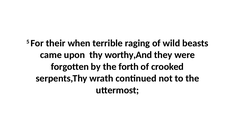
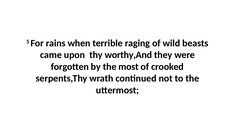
their: their -> rains
forth: forth -> most
